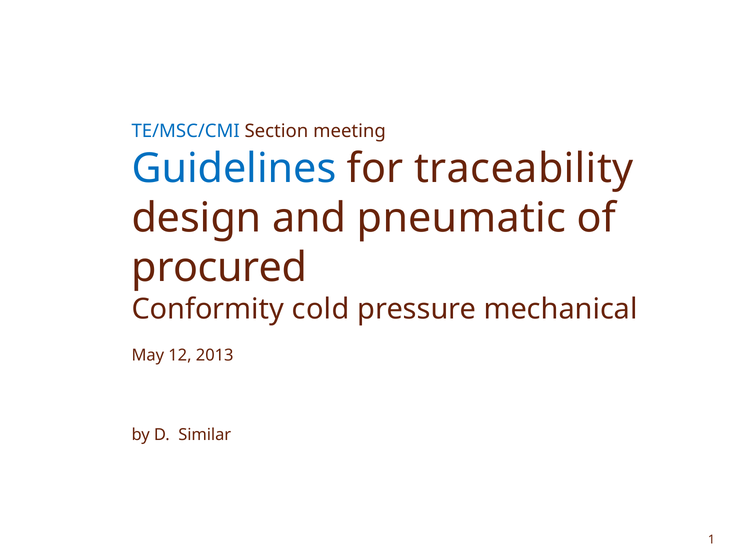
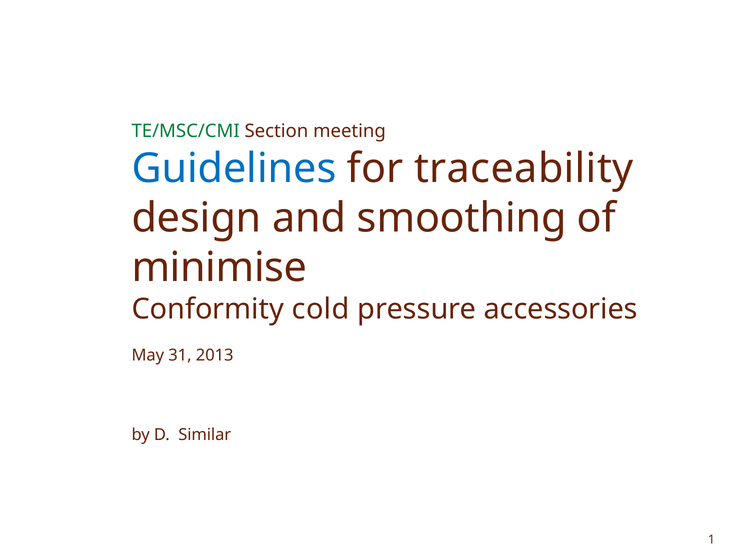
TE/MSC/CMI colour: blue -> green
pneumatic: pneumatic -> smoothing
procured: procured -> minimise
mechanical: mechanical -> accessories
12: 12 -> 31
